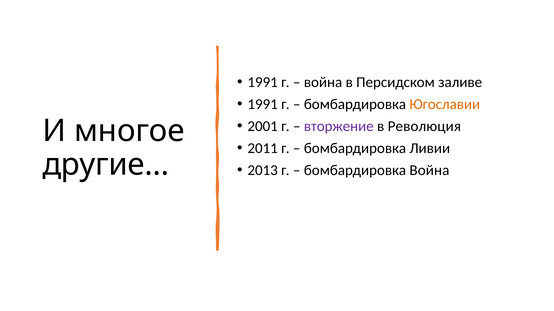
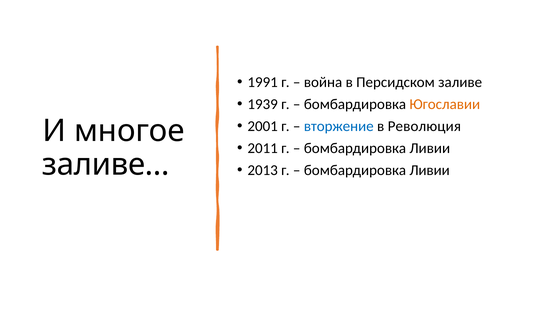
1991 at (263, 104): 1991 -> 1939
вторжение colour: purple -> blue
другие…: другие… -> заливе…
Война at (429, 170): Война -> Ливии
